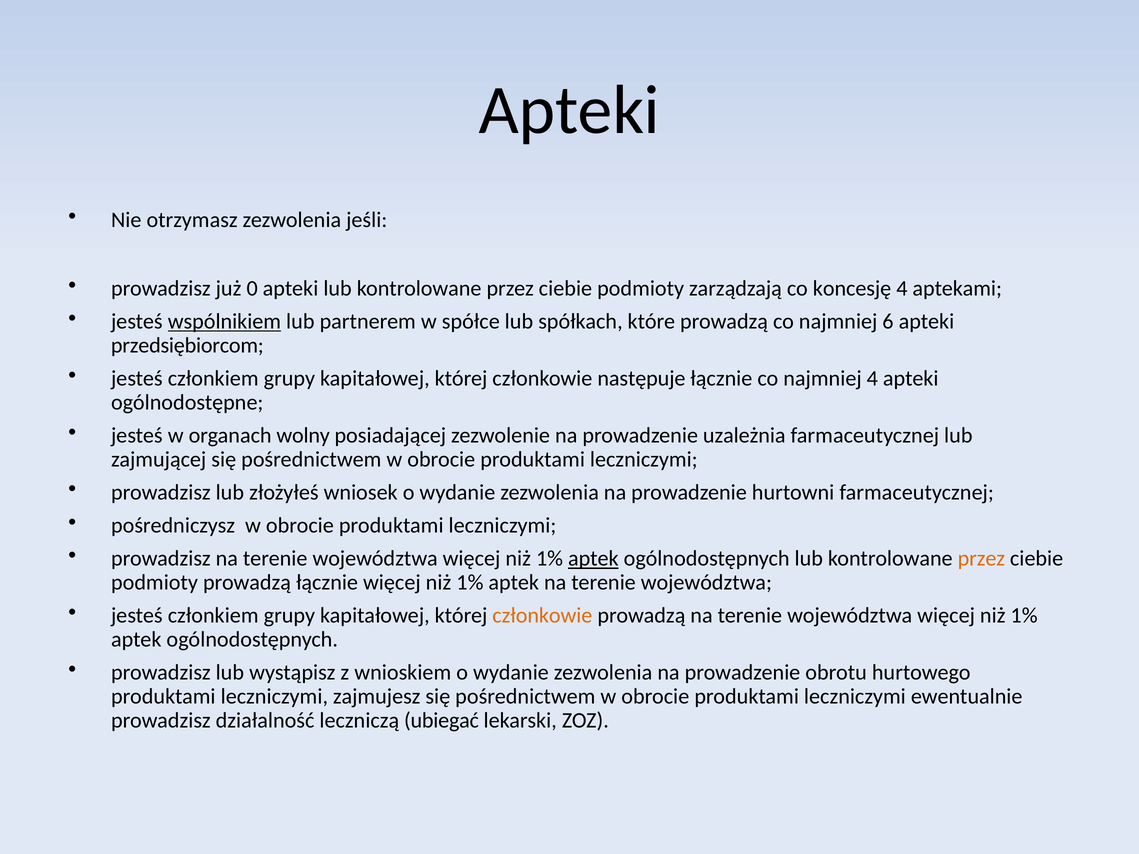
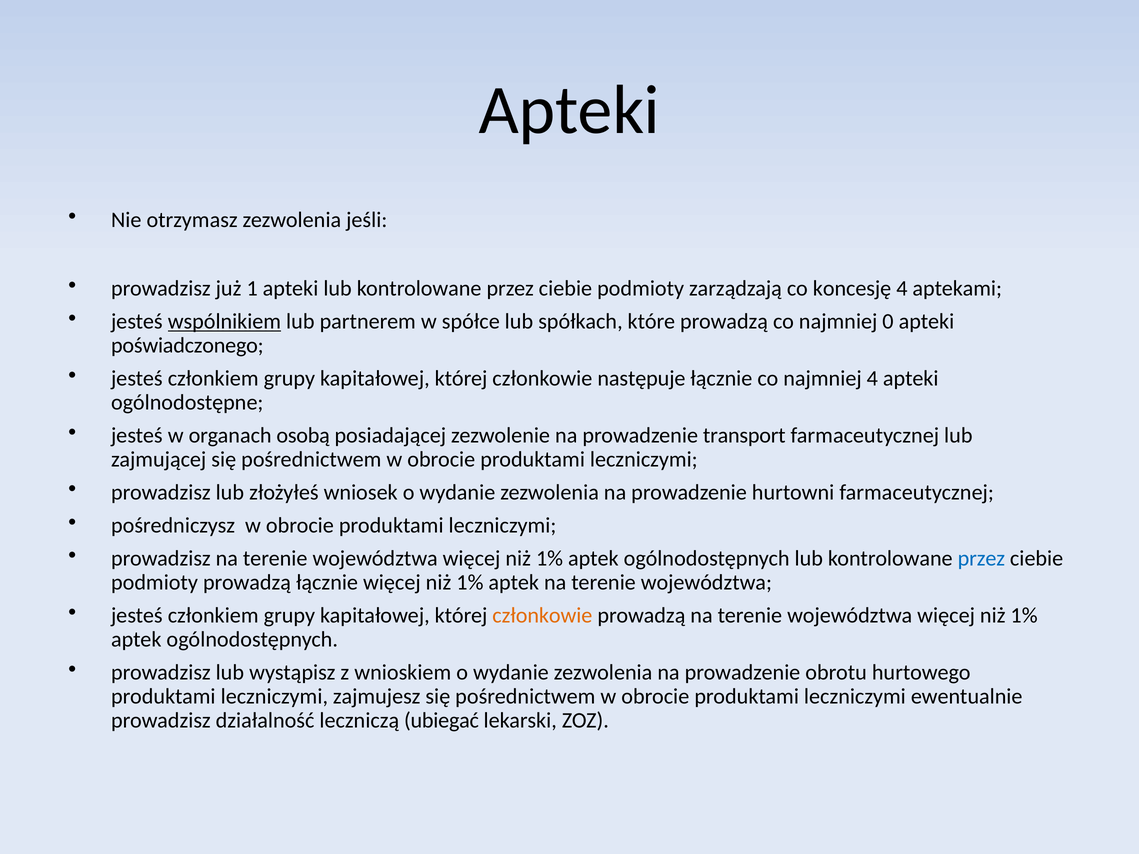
0: 0 -> 1
6: 6 -> 0
przedsiębiorcom: przedsiębiorcom -> poświadczonego
wolny: wolny -> osobą
uzależnia: uzależnia -> transport
aptek at (593, 559) underline: present -> none
przez at (981, 559) colour: orange -> blue
